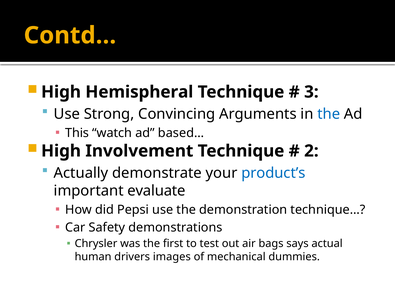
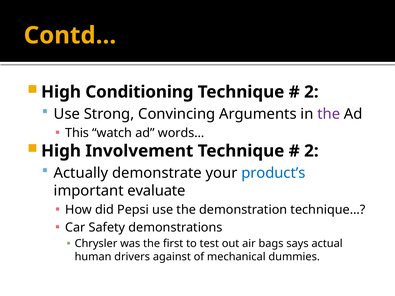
Hemispheral: Hemispheral -> Conditioning
3 at (311, 92): 3 -> 2
the at (329, 114) colour: blue -> purple
based…: based… -> words…
images: images -> against
